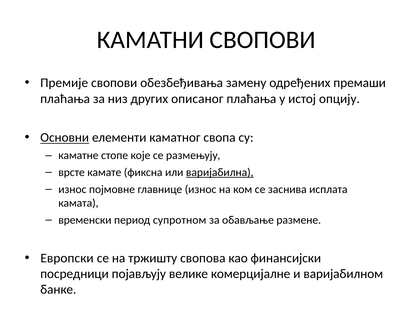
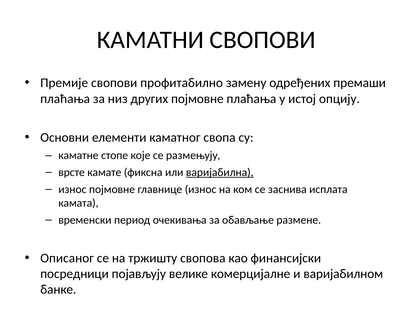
обезбеђивања: обезбеђивања -> профитабилно
других описаног: описаног -> појмовне
Основни underline: present -> none
супротном: супротном -> очекивања
Европски: Европски -> Описаног
